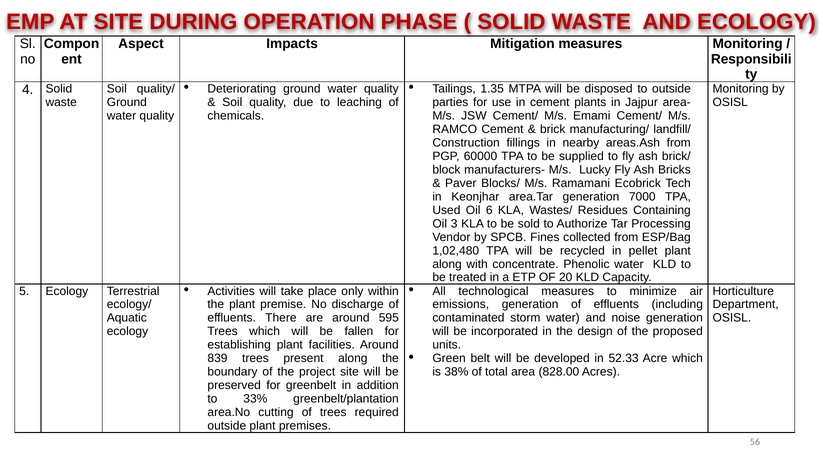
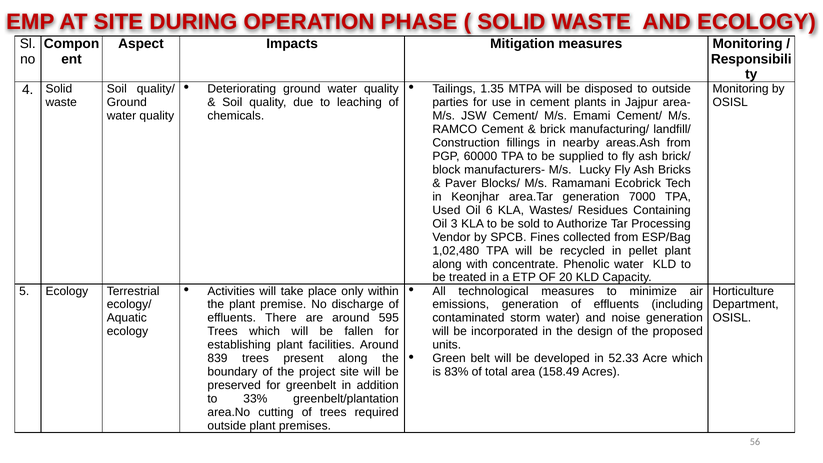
38%: 38% -> 83%
828.00: 828.00 -> 158.49
